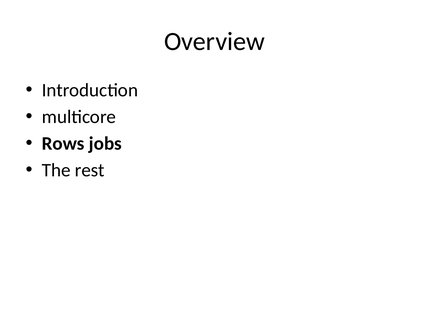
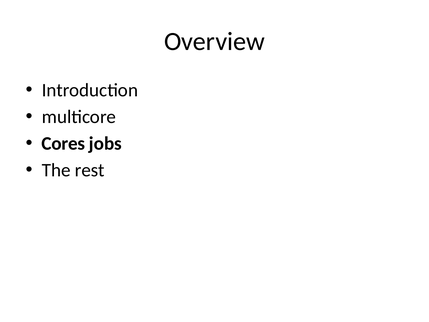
Rows: Rows -> Cores
